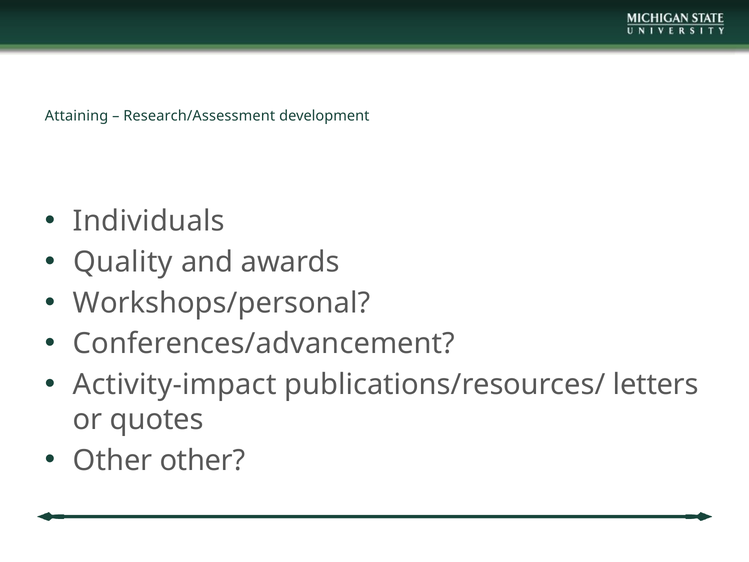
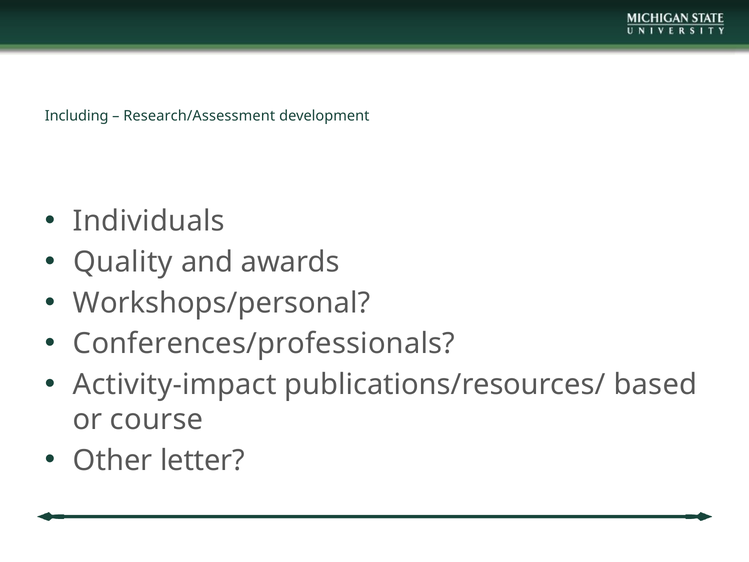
Attaining: Attaining -> Including
Conferences/advancement: Conferences/advancement -> Conferences/professionals
letters: letters -> based
quotes: quotes -> course
Other other: other -> letter
